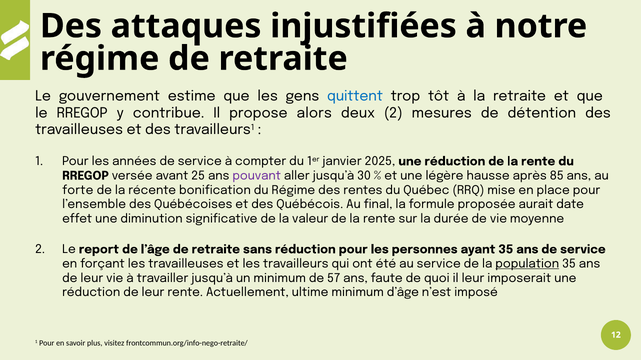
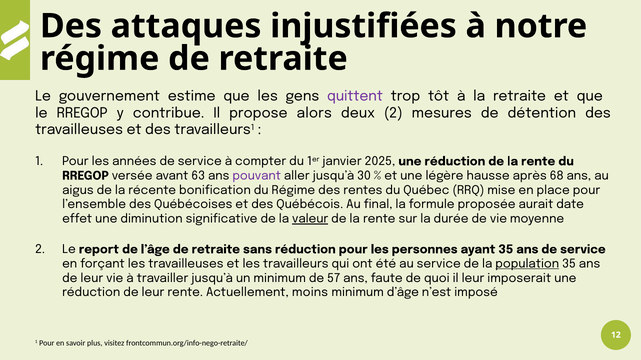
quittent colour: blue -> purple
25: 25 -> 63
85: 85 -> 68
forte: forte -> aigus
valeur underline: none -> present
ultime: ultime -> moins
